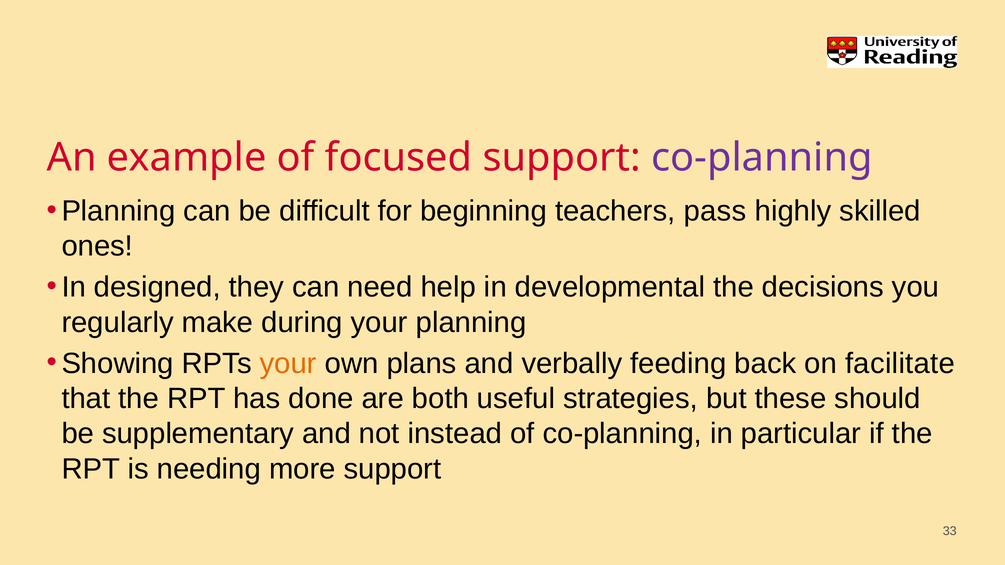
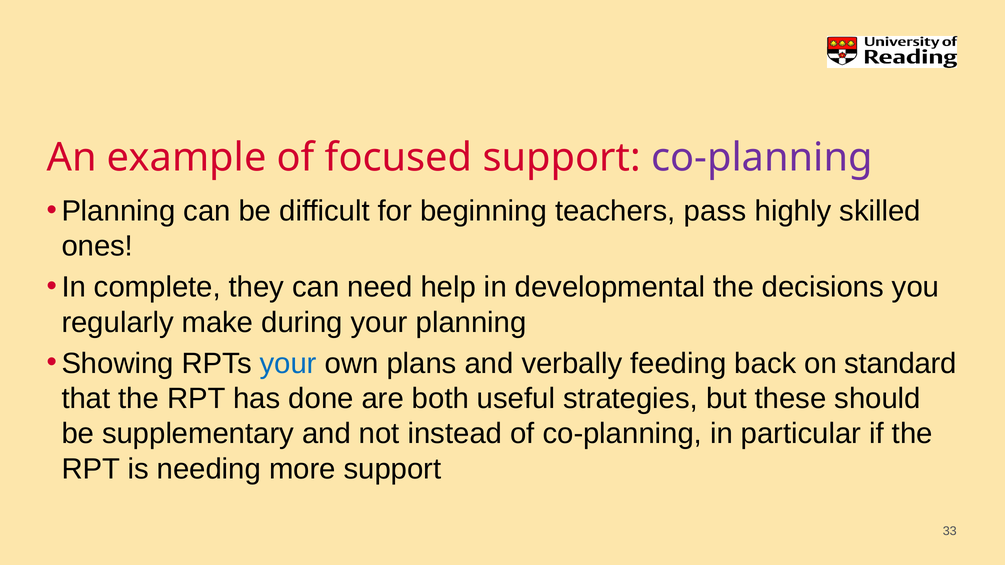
designed: designed -> complete
your at (288, 364) colour: orange -> blue
facilitate: facilitate -> standard
